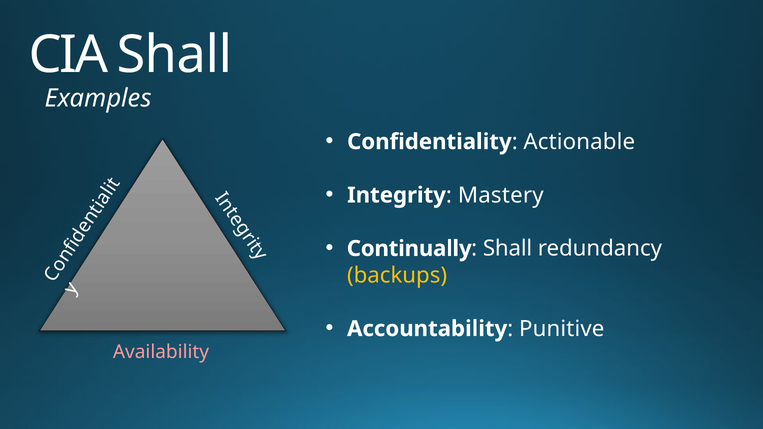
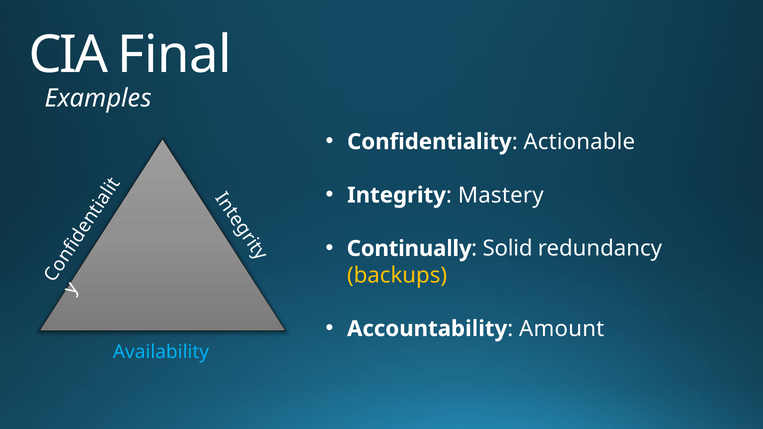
CIA Shall: Shall -> Final
Shall at (508, 249): Shall -> Solid
Punitive: Punitive -> Amount
Availability colour: pink -> light blue
